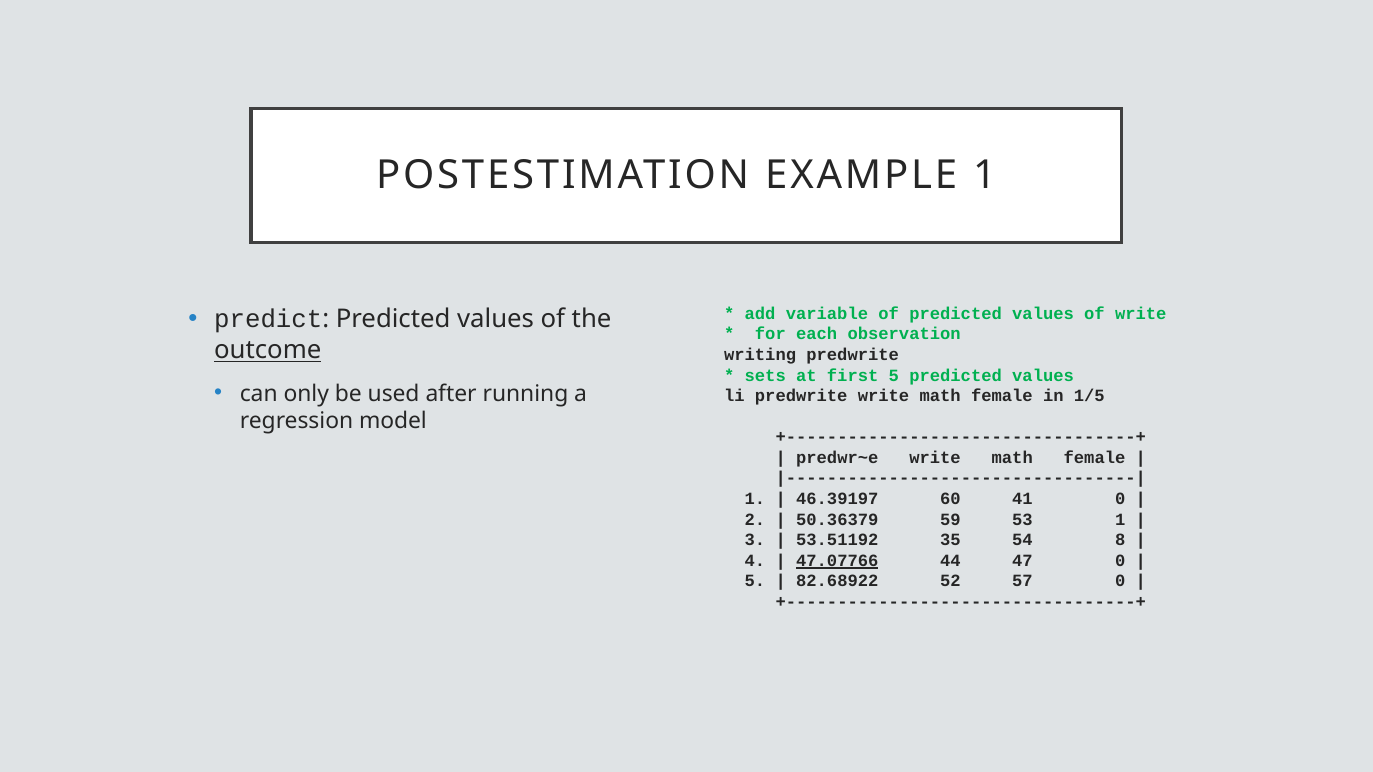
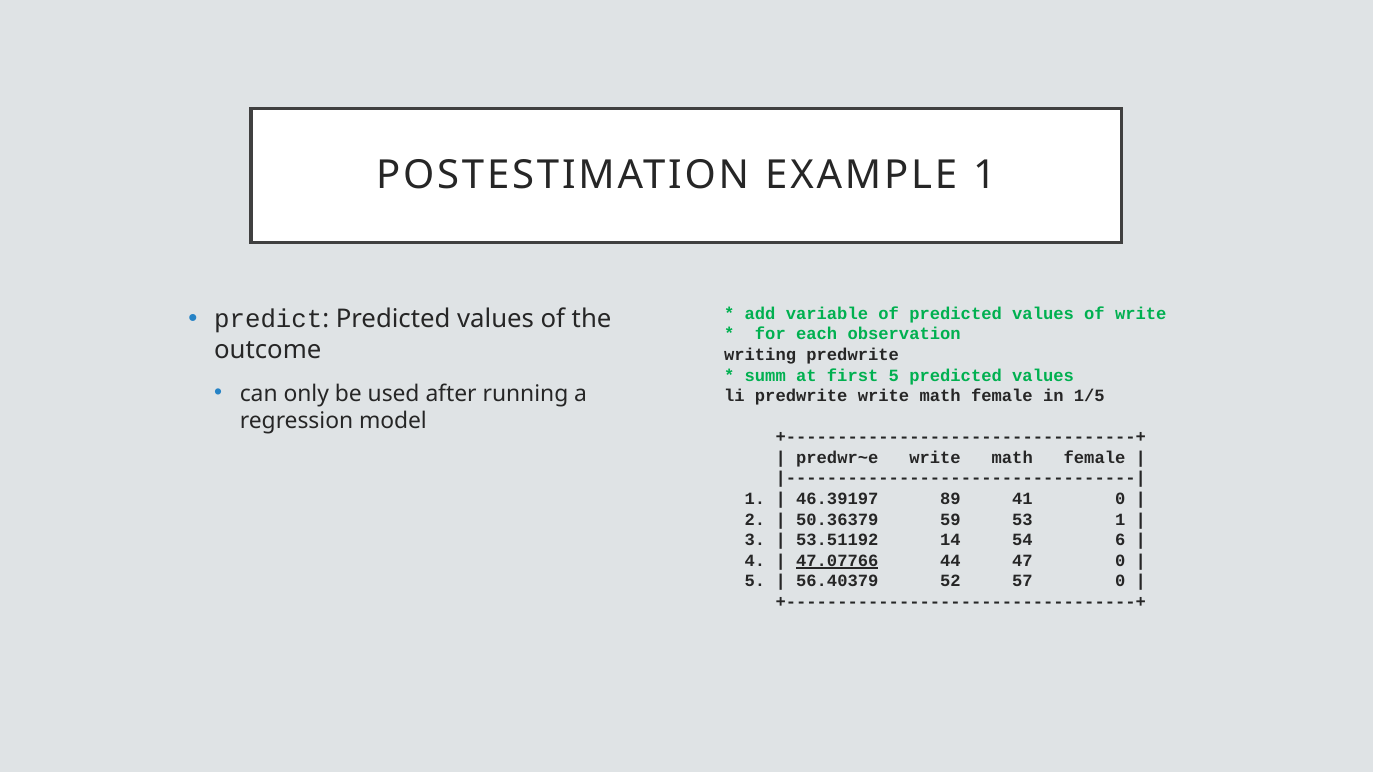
outcome underline: present -> none
sets: sets -> summ
60: 60 -> 89
35: 35 -> 14
8: 8 -> 6
82.68922: 82.68922 -> 56.40379
